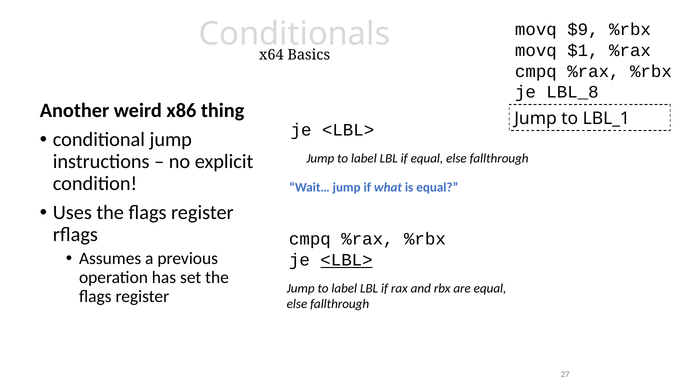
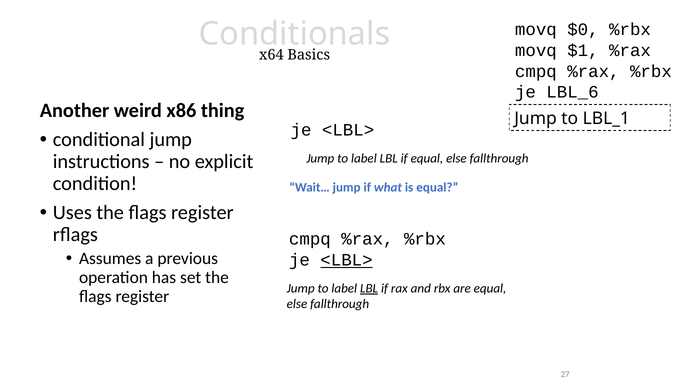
$9: $9 -> $0
LBL_8: LBL_8 -> LBL_6
LBL at (369, 288) underline: none -> present
